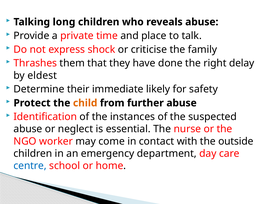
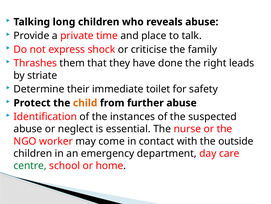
delay: delay -> leads
eldest: eldest -> striate
likely: likely -> toilet
centre colour: blue -> green
